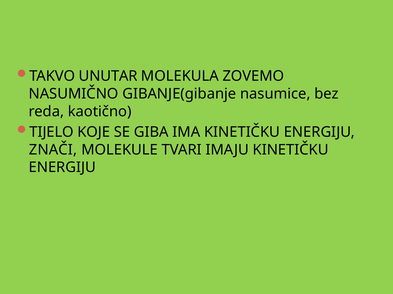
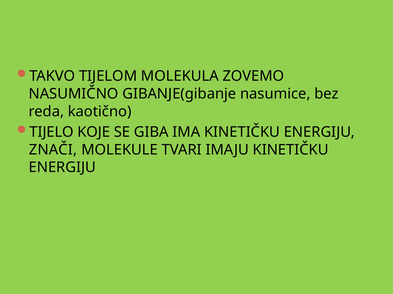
UNUTAR: UNUTAR -> TIJELOM
